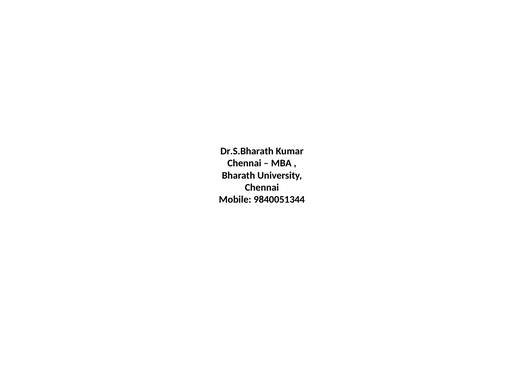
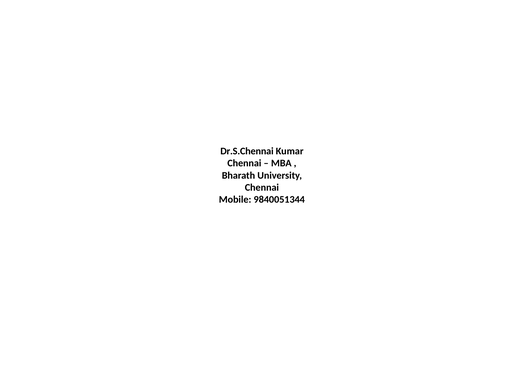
Dr.S.Bharath: Dr.S.Bharath -> Dr.S.Chennai
